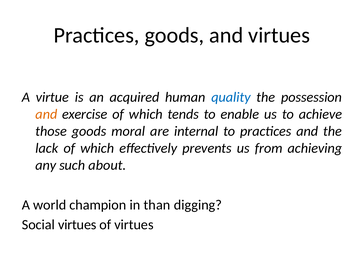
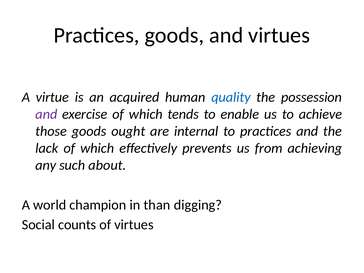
and at (46, 114) colour: orange -> purple
moral: moral -> ought
Social virtues: virtues -> counts
